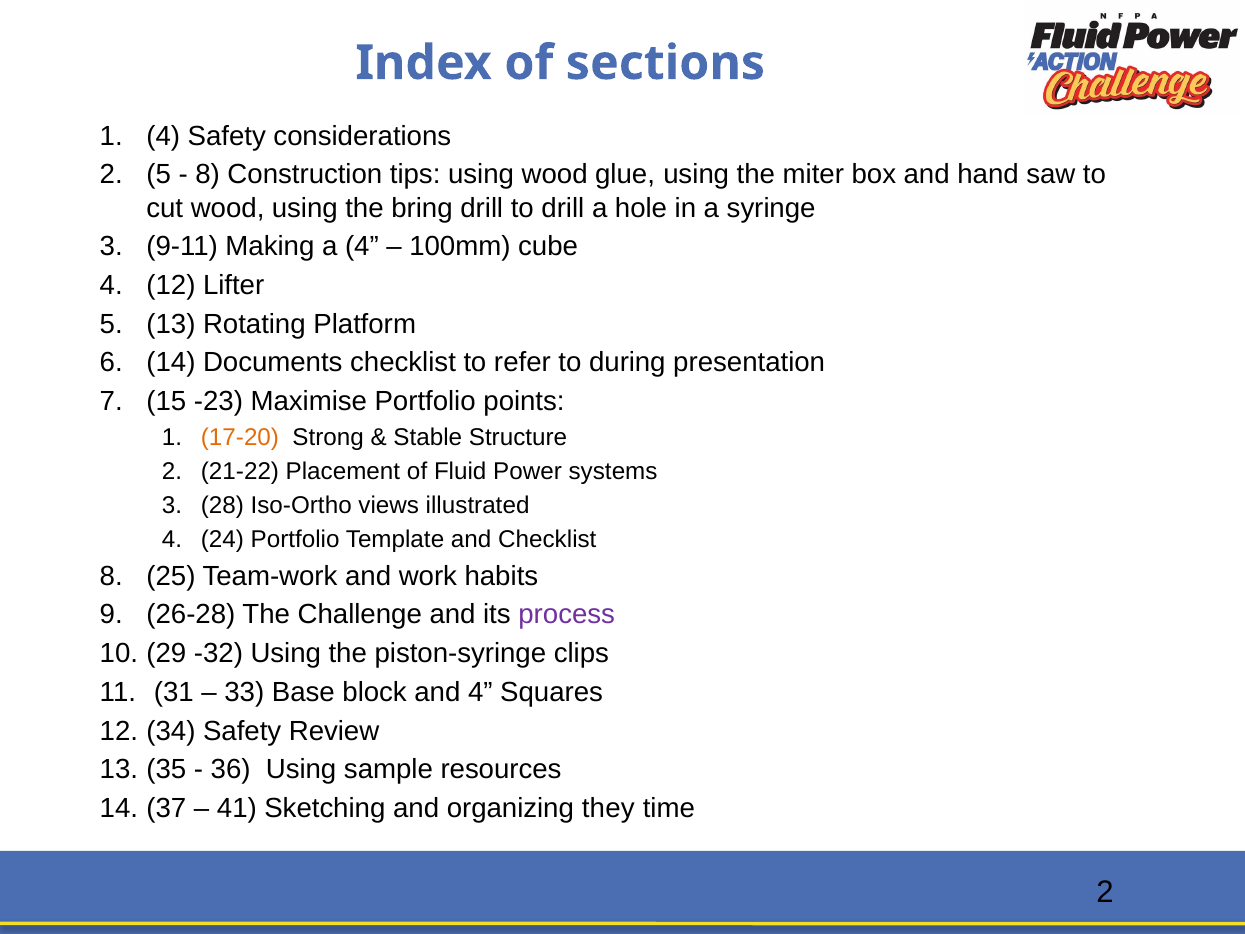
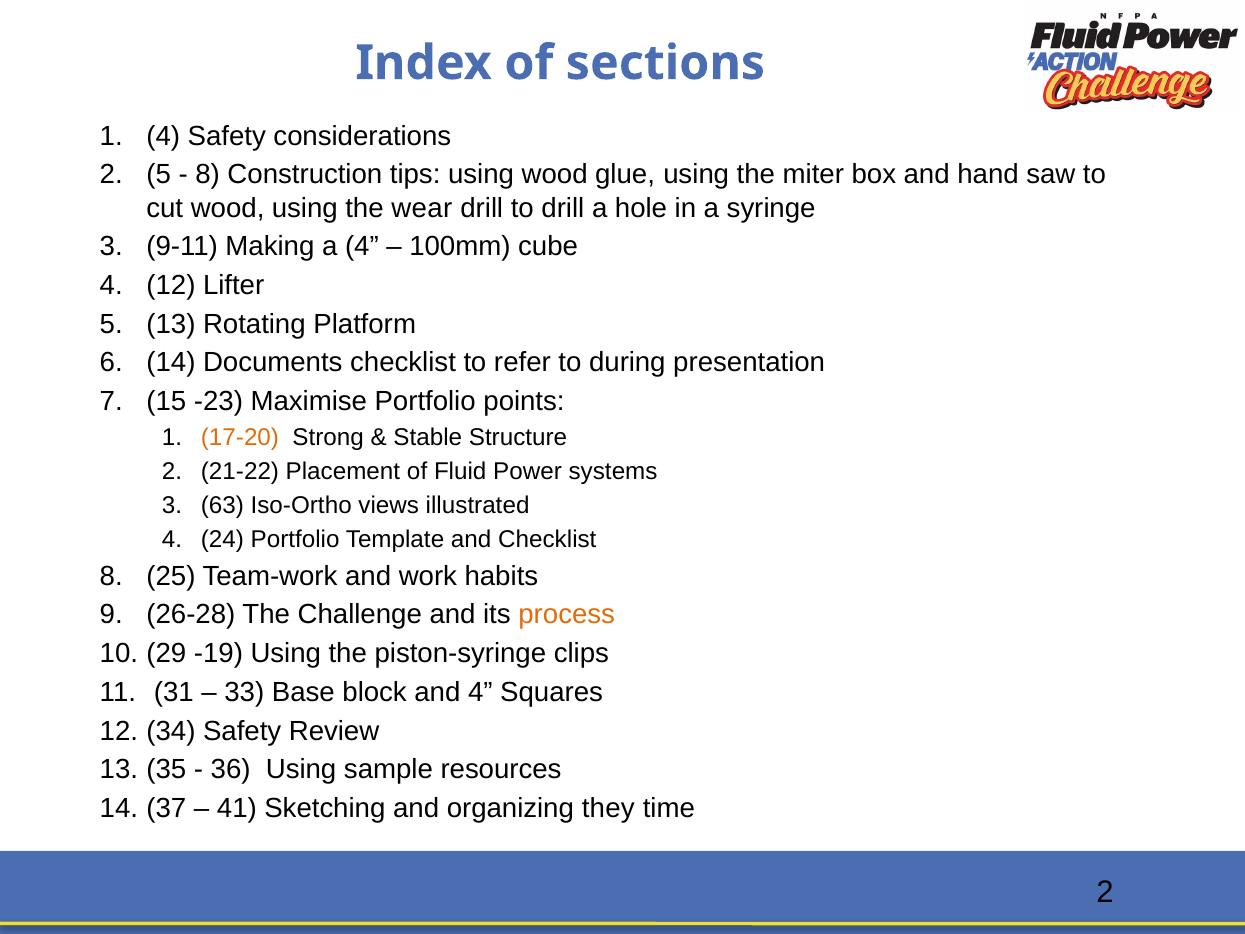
bring: bring -> wear
28: 28 -> 63
process colour: purple -> orange
-32: -32 -> -19
